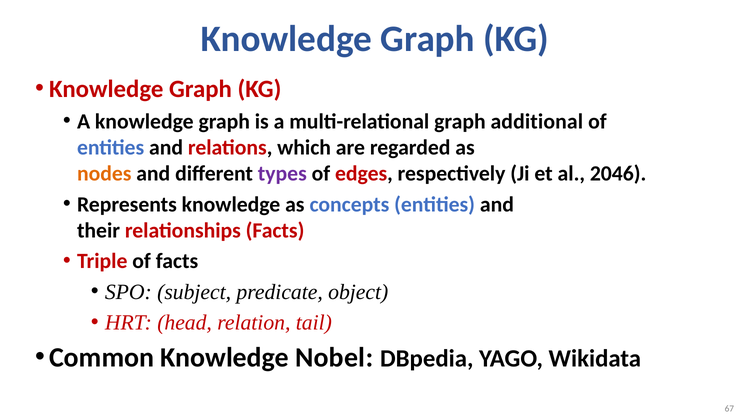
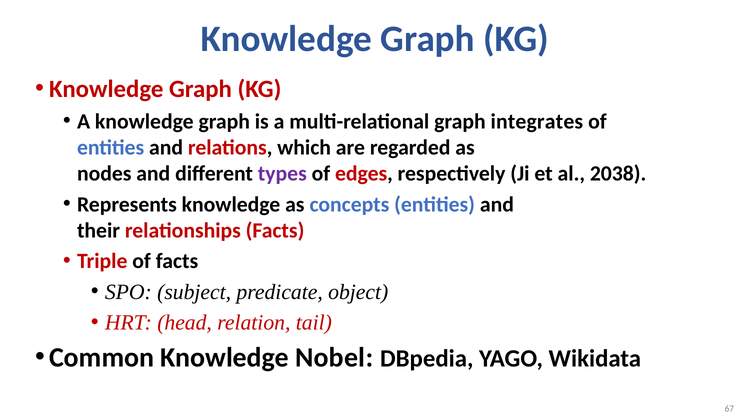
additional: additional -> integrates
nodes colour: orange -> black
2046: 2046 -> 2038
